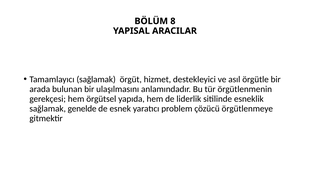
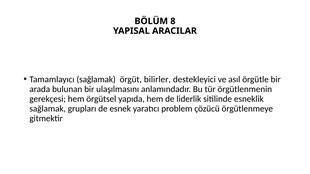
hizmet: hizmet -> bilirler
genelde: genelde -> grupları
